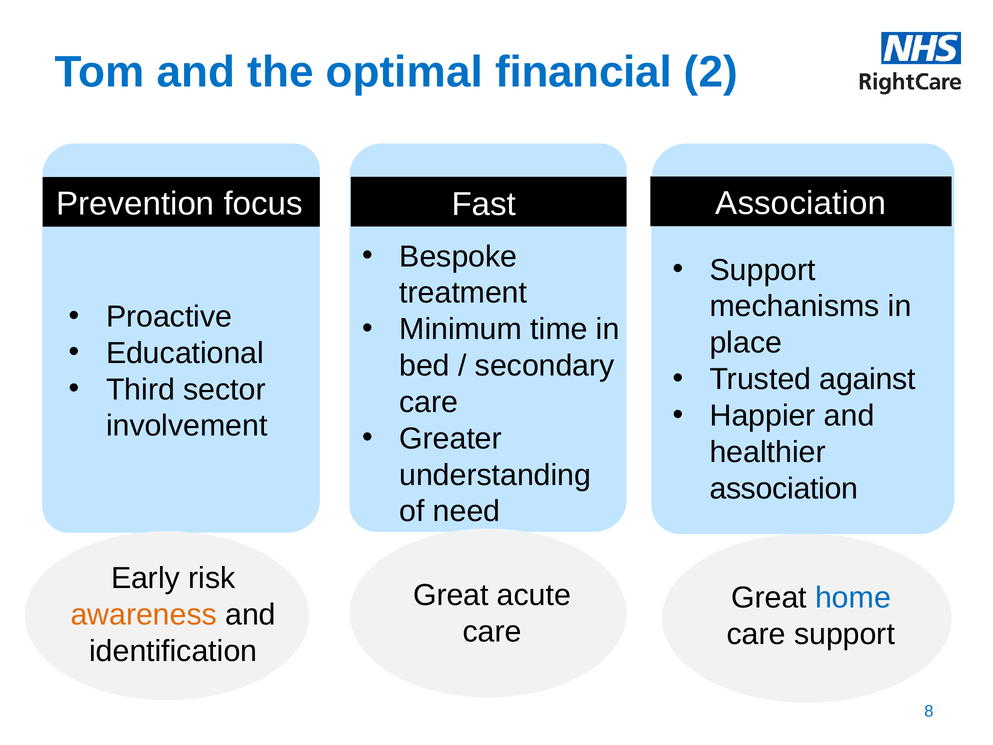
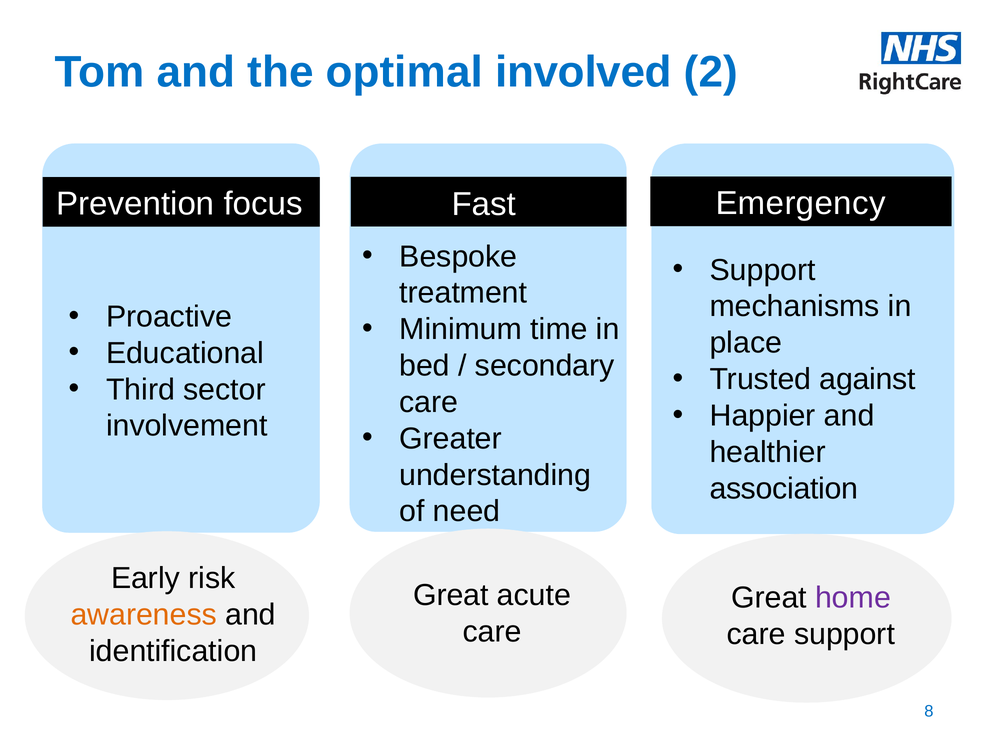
financial: financial -> involved
Fast Association: Association -> Emergency
home colour: blue -> purple
